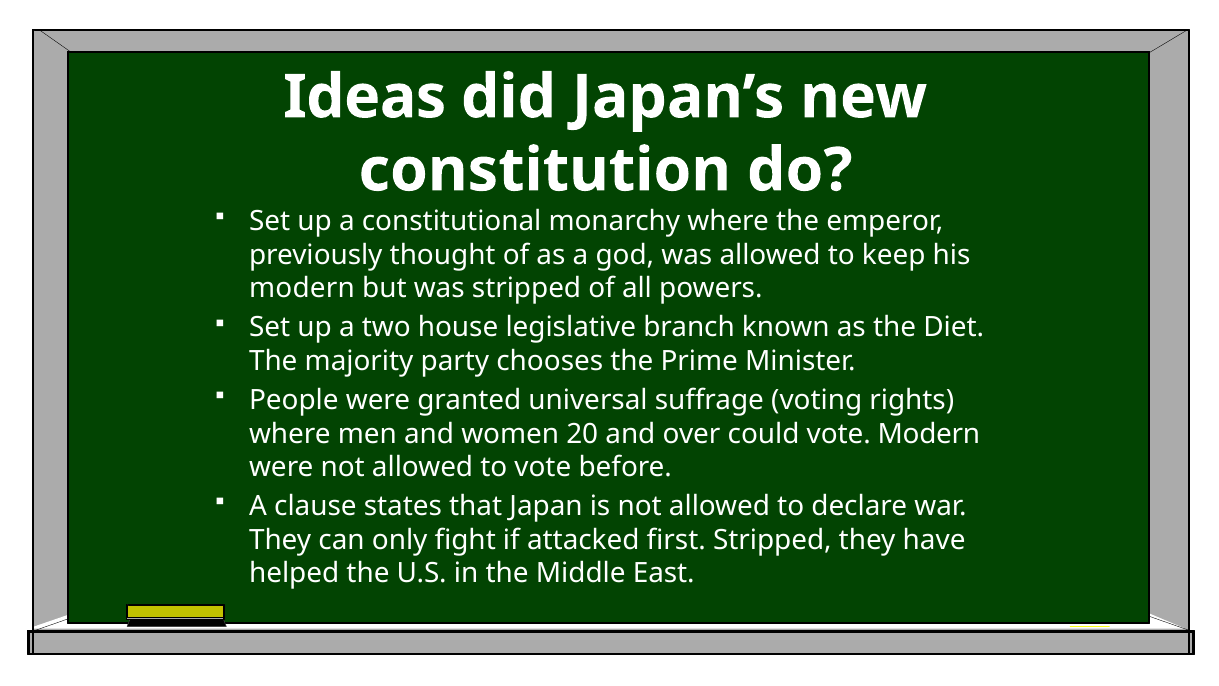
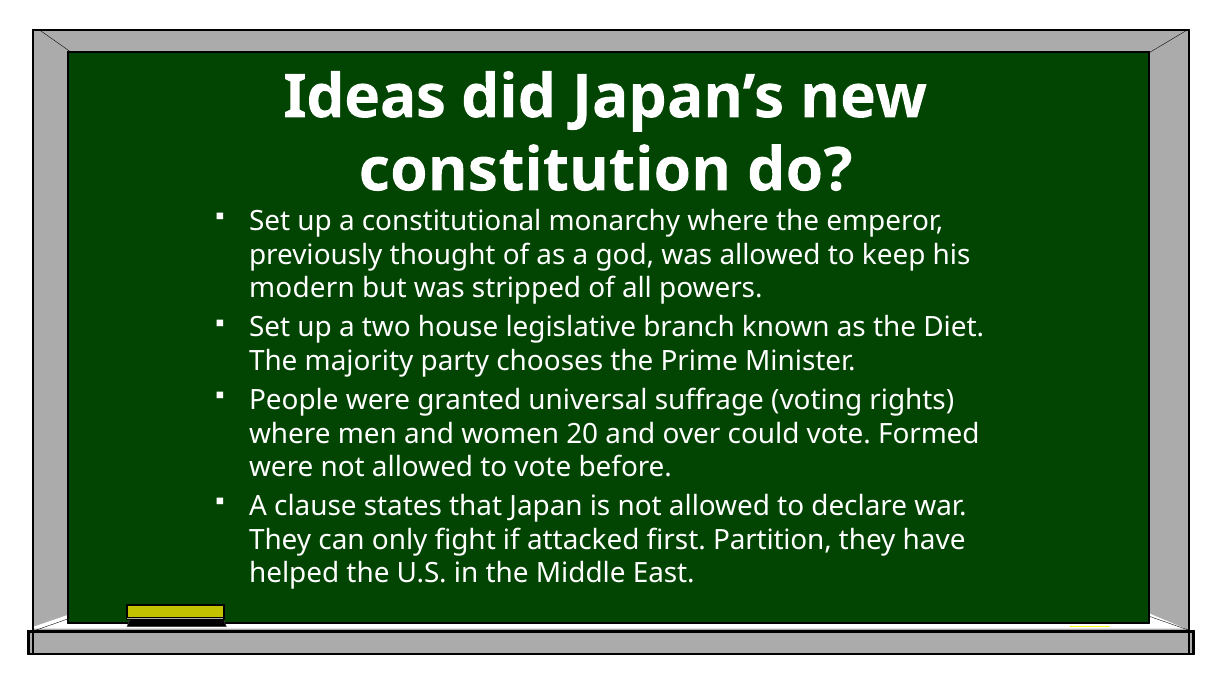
vote Modern: Modern -> Formed
first Stripped: Stripped -> Partition
